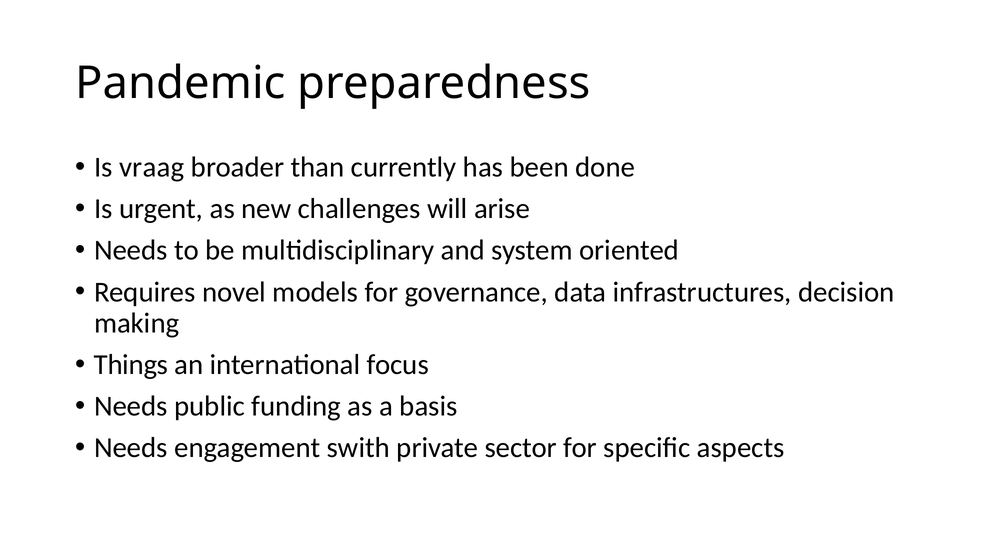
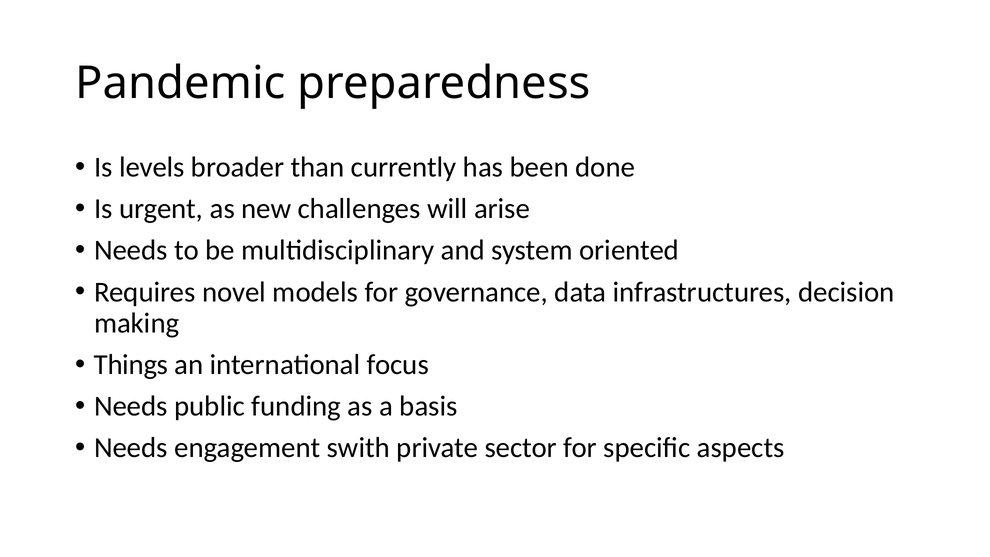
vraag: vraag -> levels
